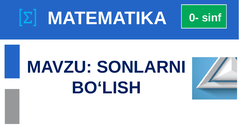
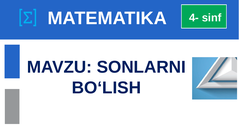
0-: 0- -> 4-
